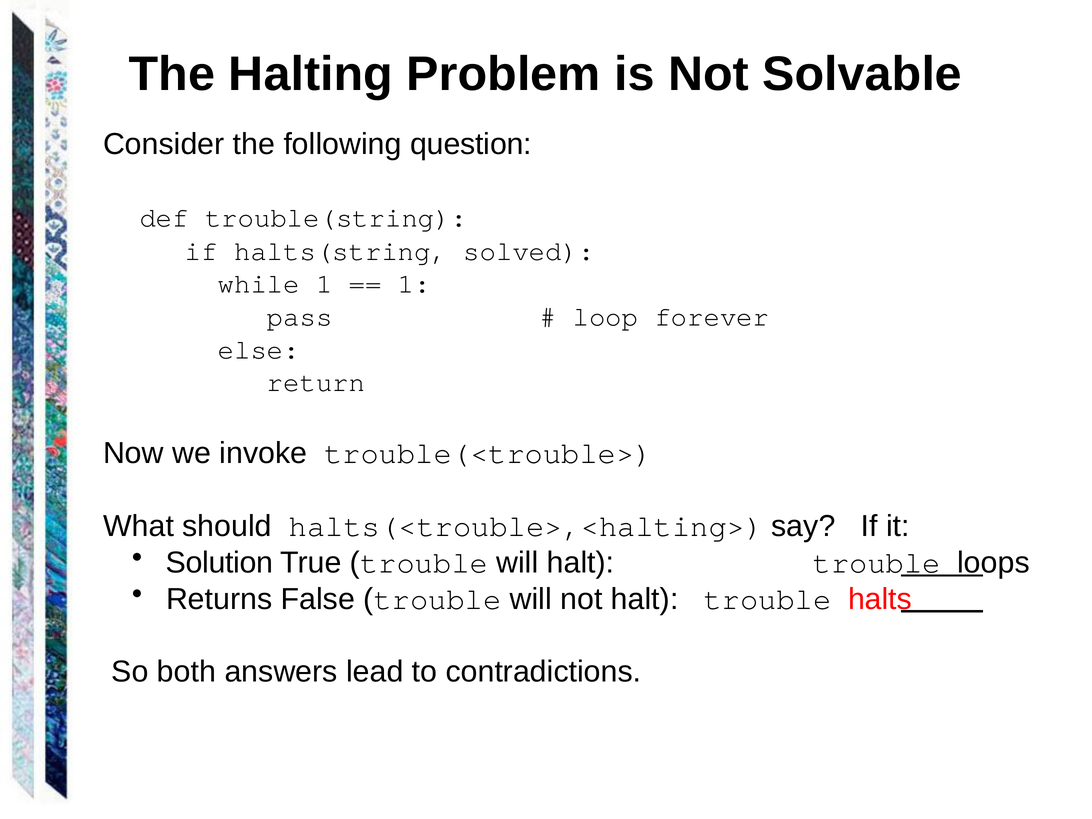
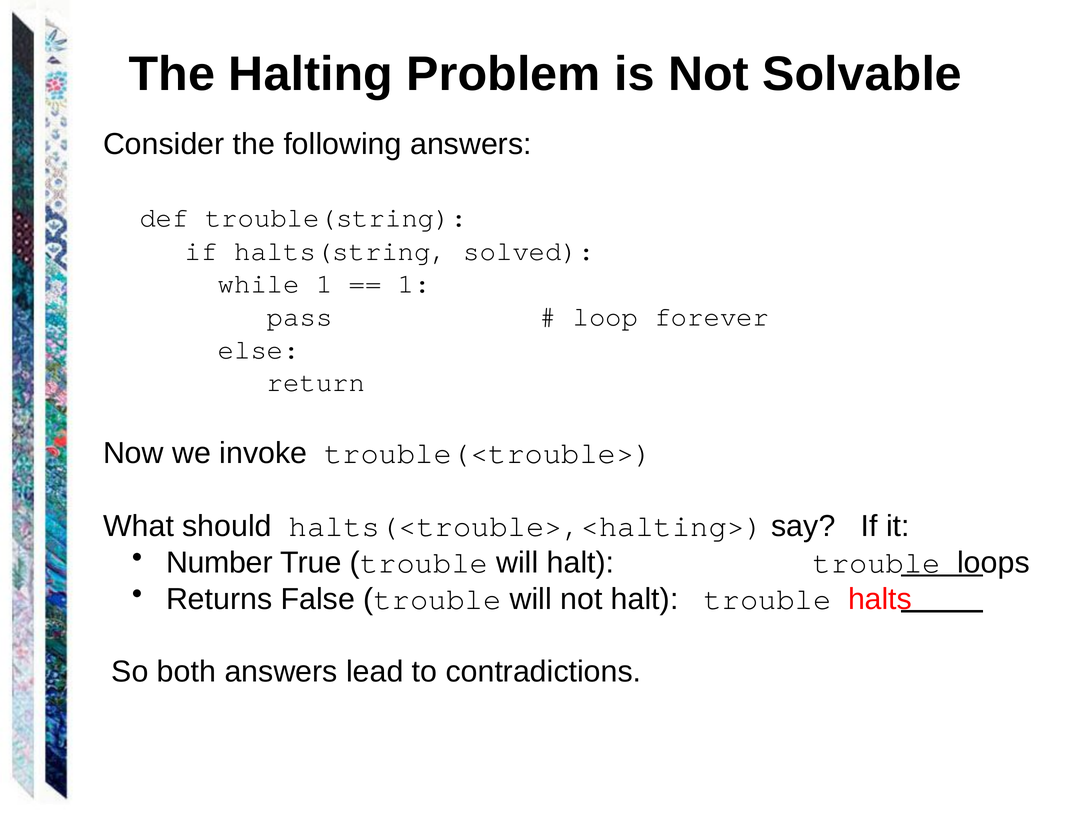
following question: question -> answers
Solution: Solution -> Number
